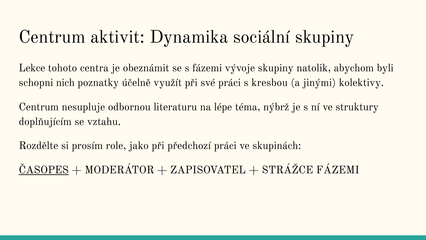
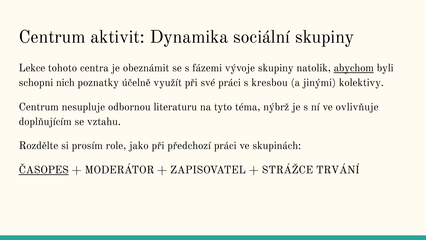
abychom underline: none -> present
lépe: lépe -> tyto
struktury: struktury -> ovlivňuje
STRÁŽCE FÁZEMI: FÁZEMI -> TRVÁNÍ
